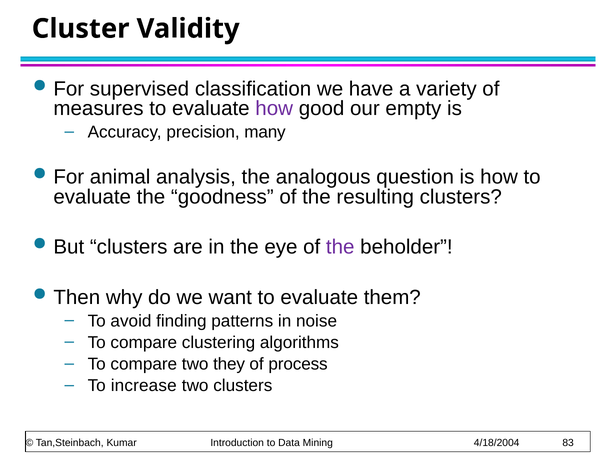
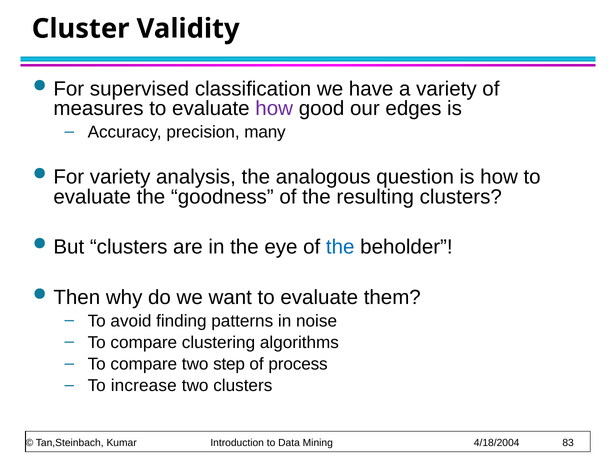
empty: empty -> edges
For animal: animal -> variety
the at (340, 247) colour: purple -> blue
they: they -> step
